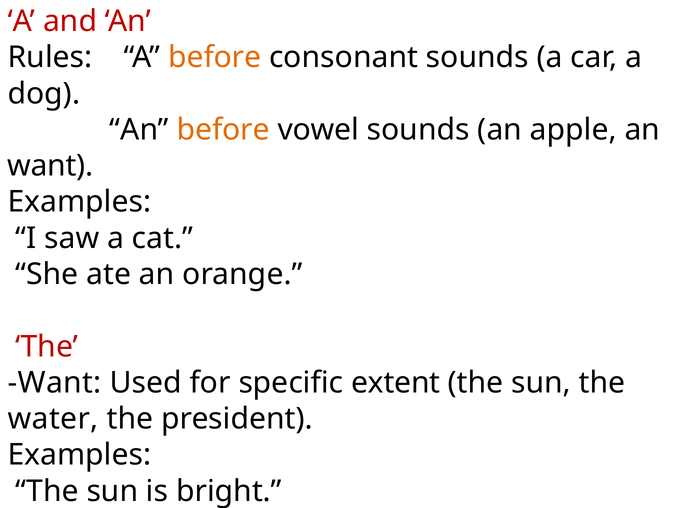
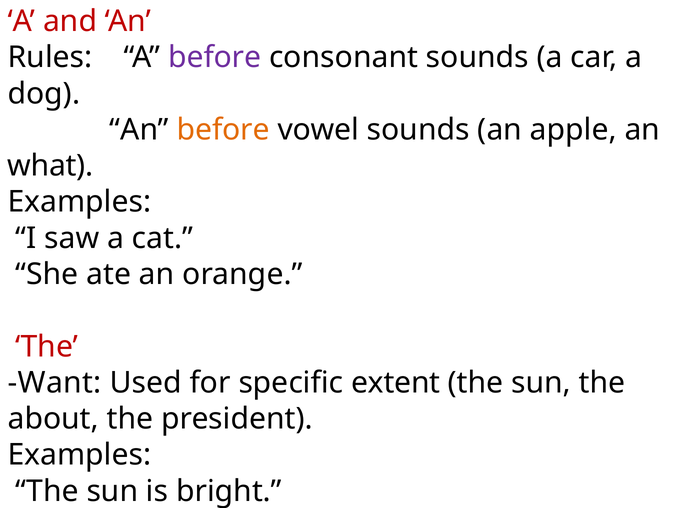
before at (215, 58) colour: orange -> purple
want at (50, 166): want -> what
water: water -> about
